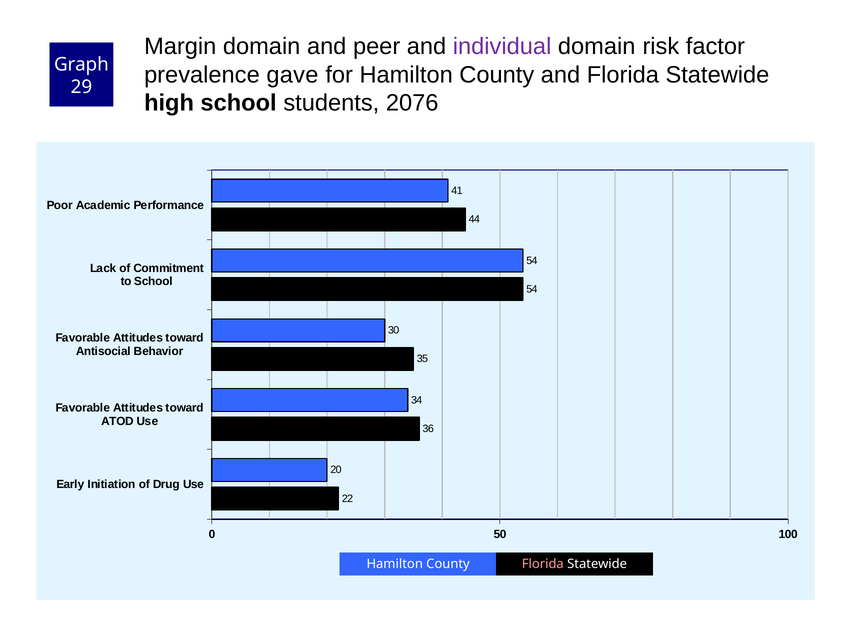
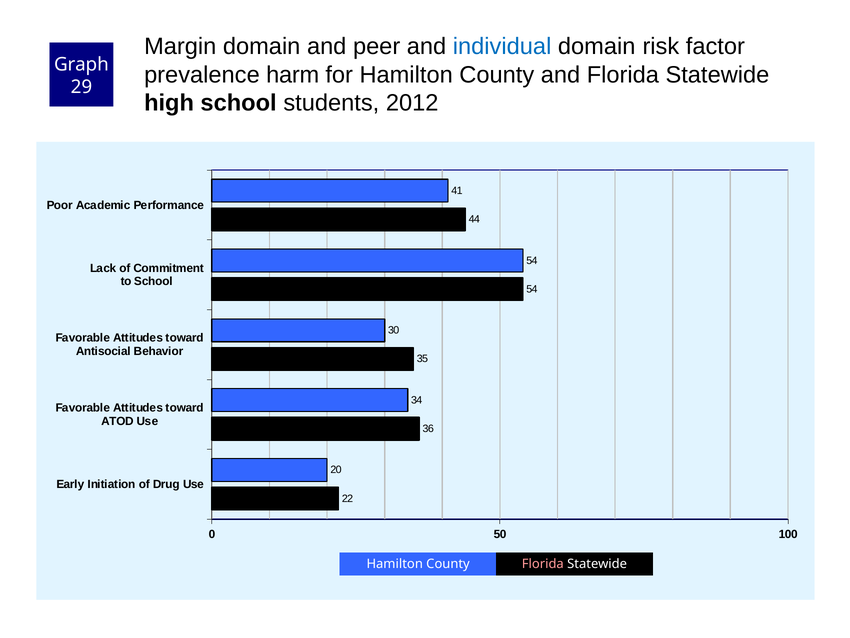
individual colour: purple -> blue
gave: gave -> harm
2076: 2076 -> 2012
